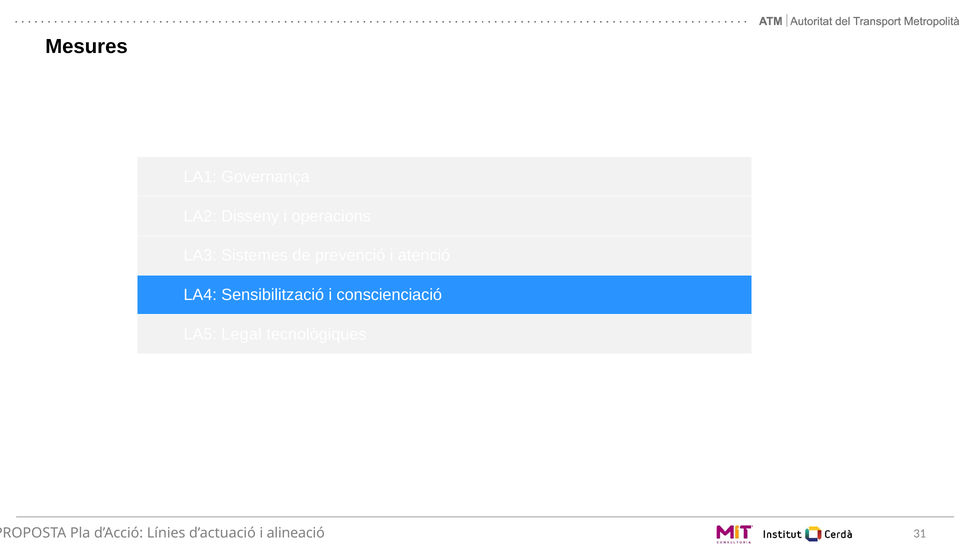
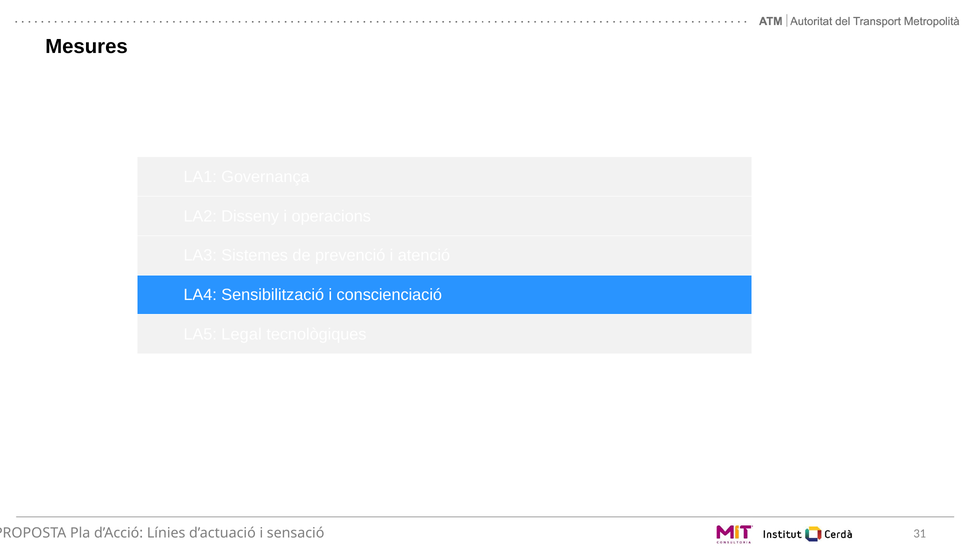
alineació: alineació -> sensació
